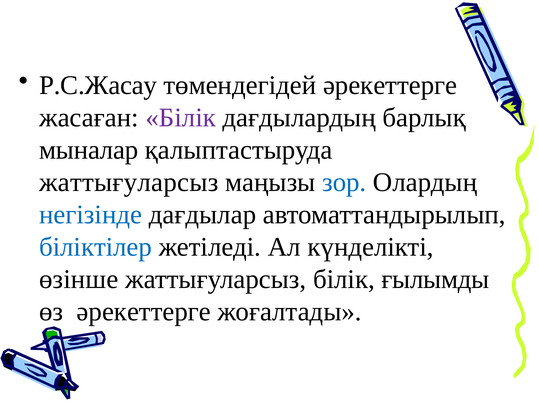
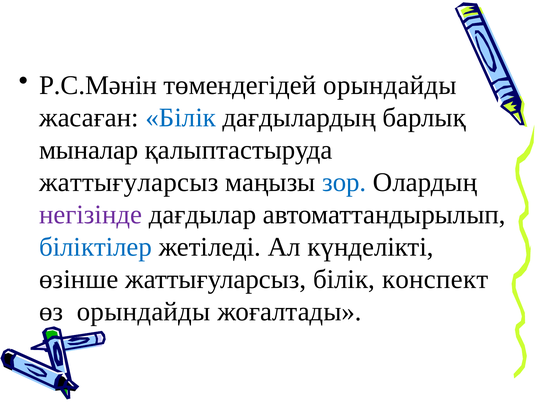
Р.С.Жасау: Р.С.Жасау -> Р.С.Мәнін
төмендегідей әрекеттерге: әрекеттерге -> орындайды
Білік at (181, 118) colour: purple -> blue
негізінде colour: blue -> purple
ғылымды: ғылымды -> конспект
өз әрекеттерге: әрекеттерге -> орындайды
